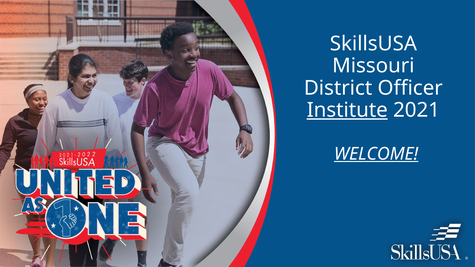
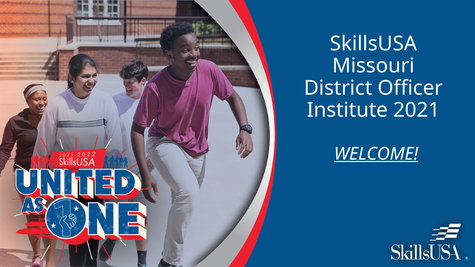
Institute underline: present -> none
